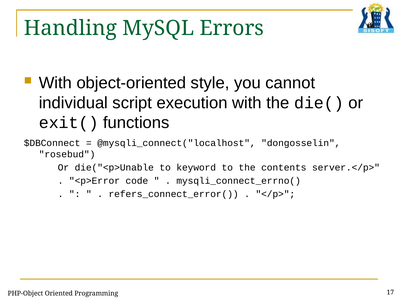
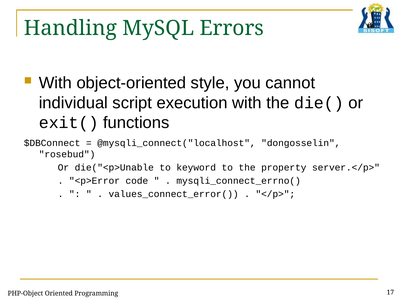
contents: contents -> property
refers_connect_error(: refers_connect_error( -> values_connect_error(
